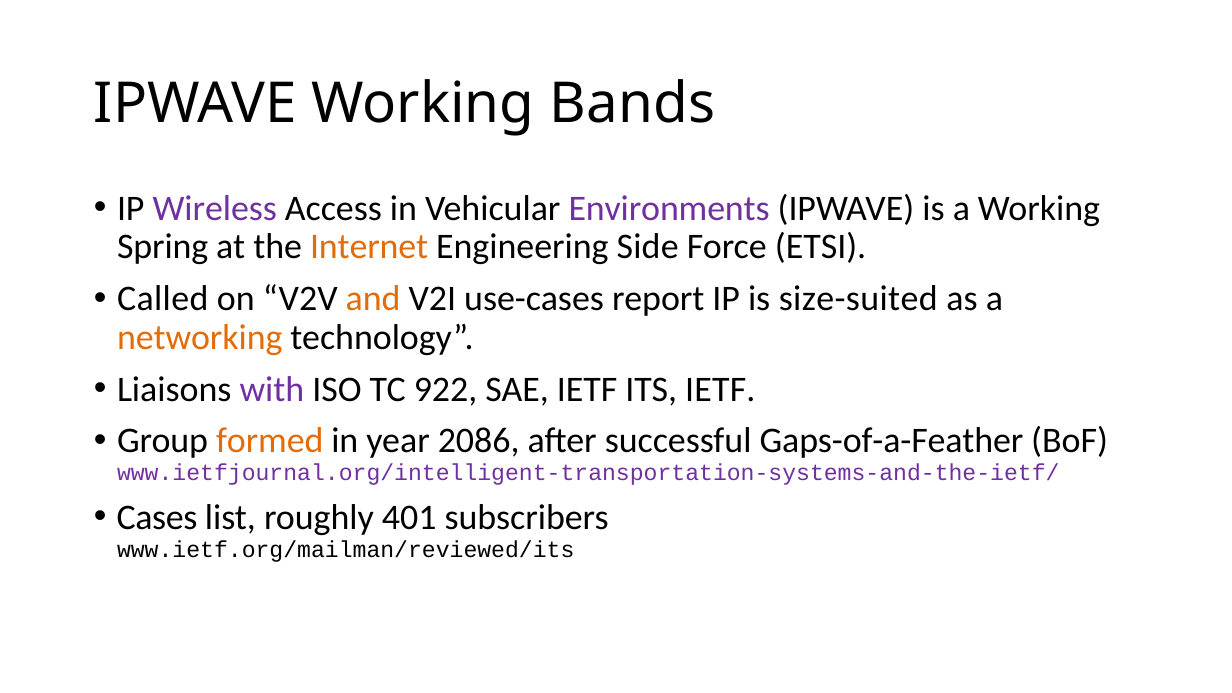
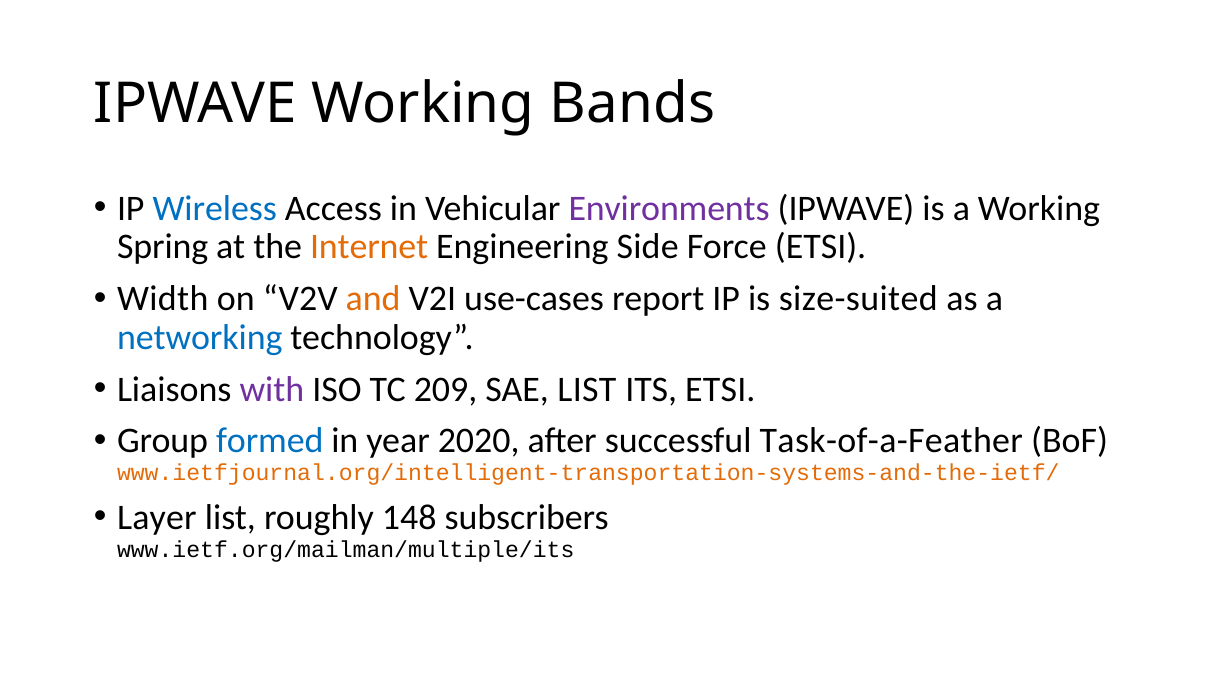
Wireless colour: purple -> blue
Called: Called -> Width
networking colour: orange -> blue
922: 922 -> 209
SAE IETF: IETF -> LIST
ITS IETF: IETF -> ETSI
formed colour: orange -> blue
2086: 2086 -> 2020
Gaps-of-a-Feather: Gaps-of-a-Feather -> Task-of-a-Feather
www.ietfjournal.org/intelligent-transportation-systems-and-the-ietf/ colour: purple -> orange
Cases: Cases -> Layer
401: 401 -> 148
www.ietf.org/mailman/reviewed/its: www.ietf.org/mailman/reviewed/its -> www.ietf.org/mailman/multiple/its
